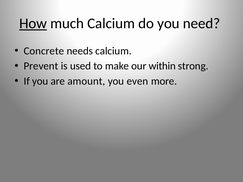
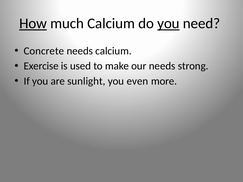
you at (168, 24) underline: none -> present
Prevent: Prevent -> Exercise
our within: within -> needs
amount: amount -> sunlight
